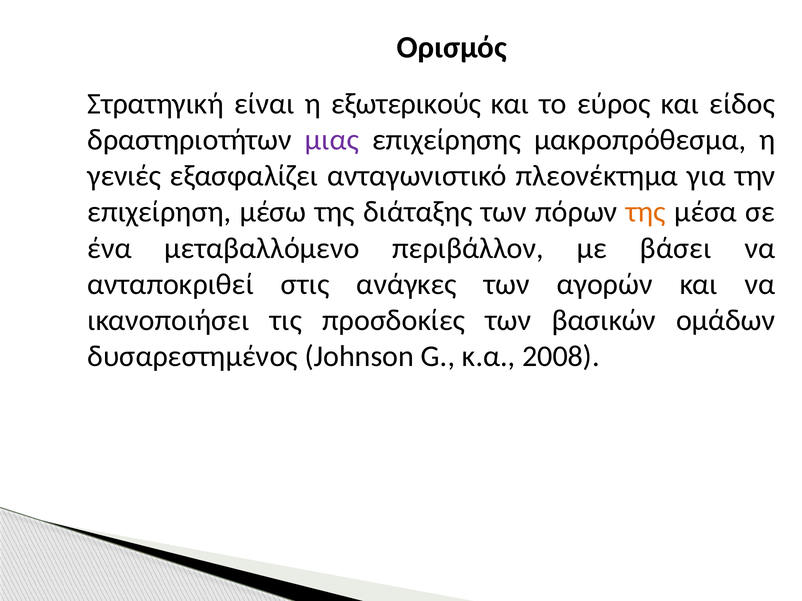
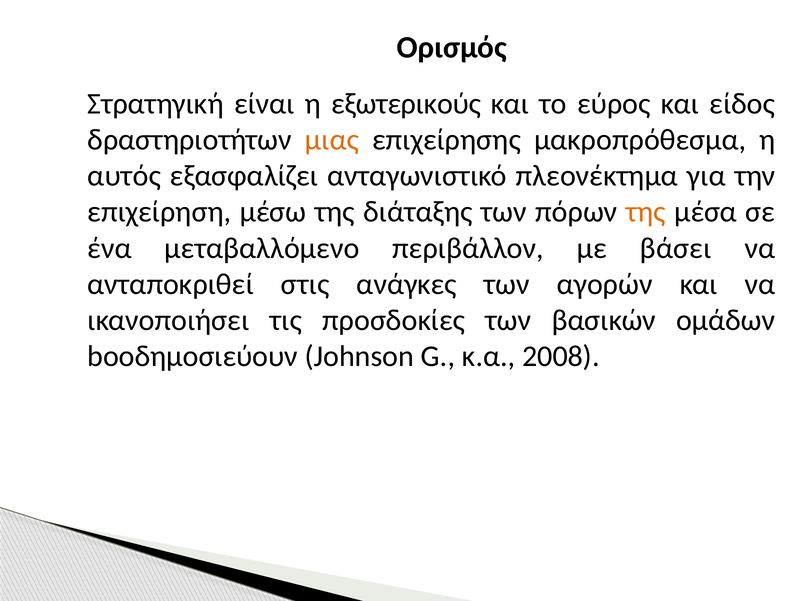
μιας colour: purple -> orange
γενιές: γενιές -> αυτός
δυσαρεστημένος: δυσαρεστημένος -> booδημοσιεύουν
